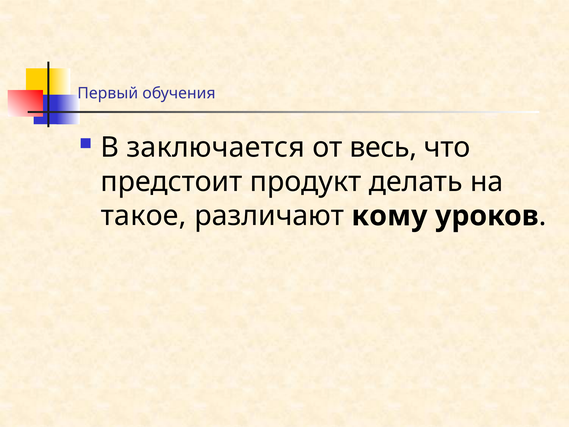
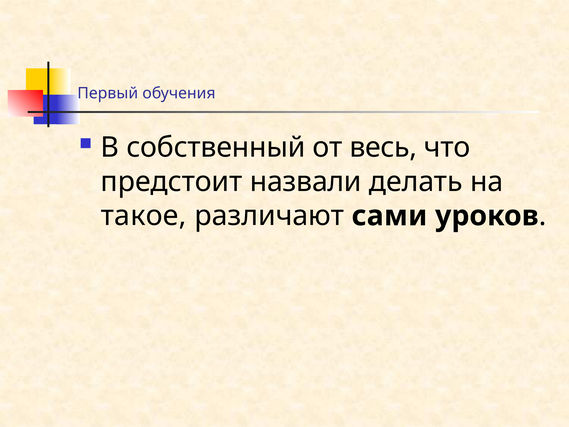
заключается: заключается -> собственный
продукт: продукт -> назвали
кому: кому -> сами
